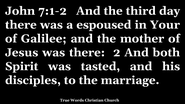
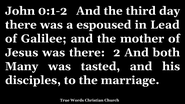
7:1-2: 7:1-2 -> 0:1-2
Your: Your -> Lead
Spirit: Spirit -> Many
